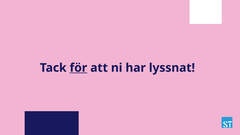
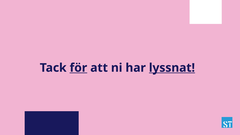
lyssnat underline: none -> present
